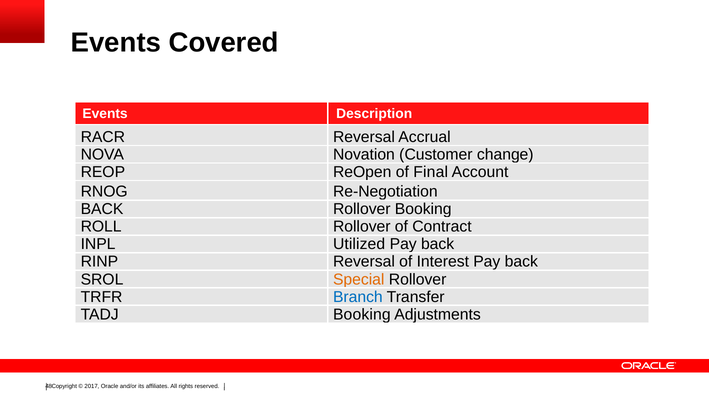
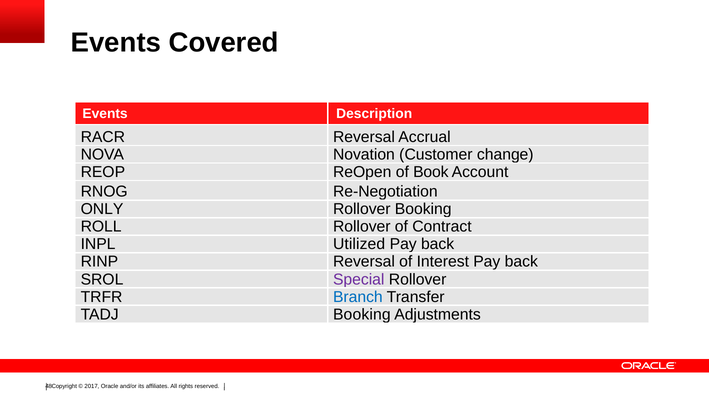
Final: Final -> Book
BACK at (102, 209): BACK -> ONLY
Special colour: orange -> purple
